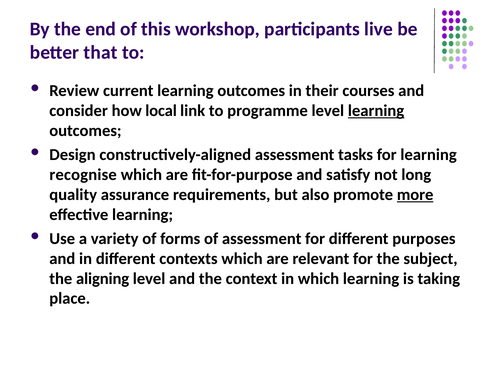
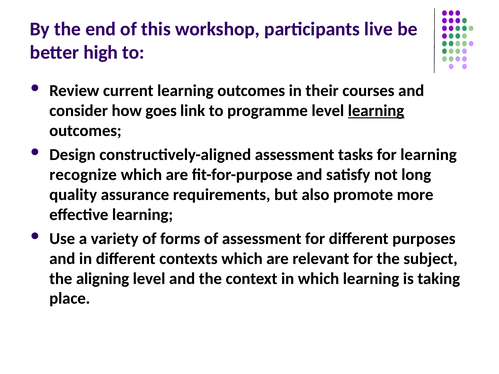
that: that -> high
local: local -> goes
recognise: recognise -> recognize
more underline: present -> none
